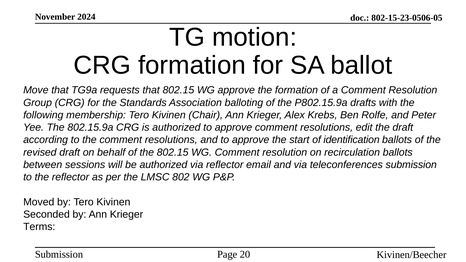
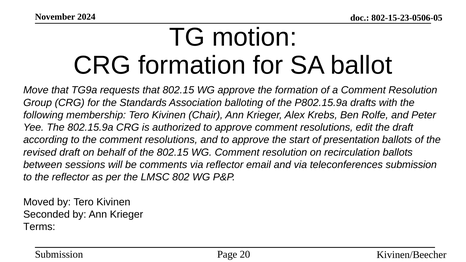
identification: identification -> presentation
be authorized: authorized -> comments
